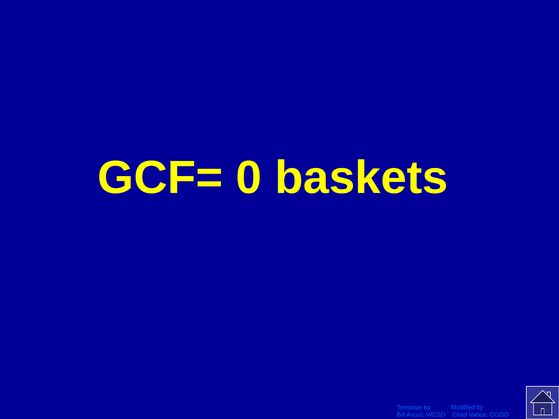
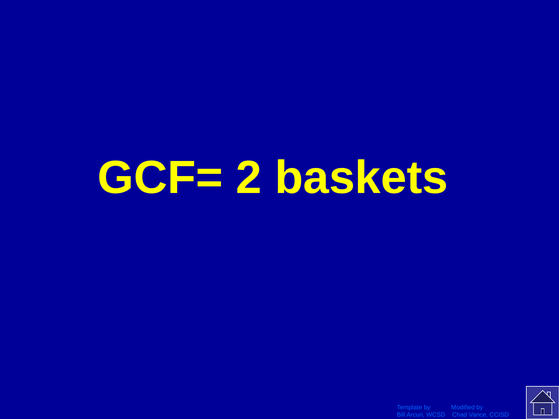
0: 0 -> 2
